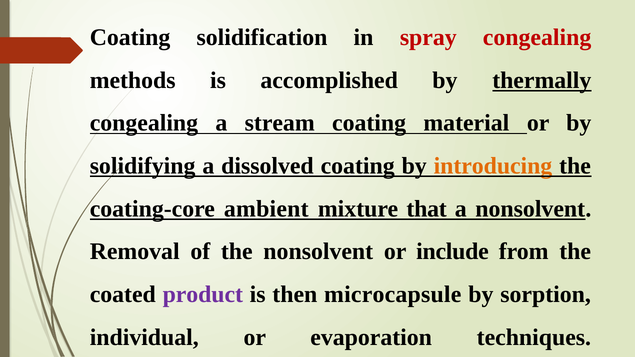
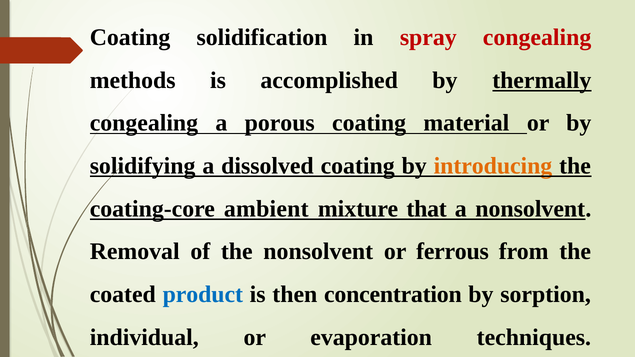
stream: stream -> porous
include: include -> ferrous
product colour: purple -> blue
microcapsule: microcapsule -> concentration
